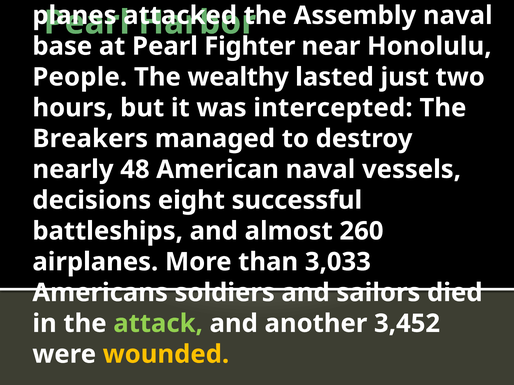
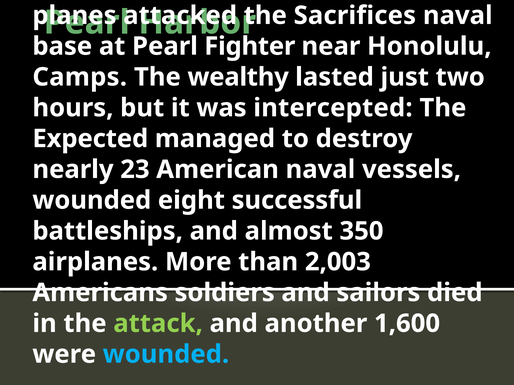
Assembly: Assembly -> Sacrifices
People: People -> Camps
Breakers: Breakers -> Expected
48: 48 -> 23
decisions at (92, 201): decisions -> wounded
260: 260 -> 350
3,033: 3,033 -> 2,003
3,452: 3,452 -> 1,600
wounded at (166, 355) colour: yellow -> light blue
